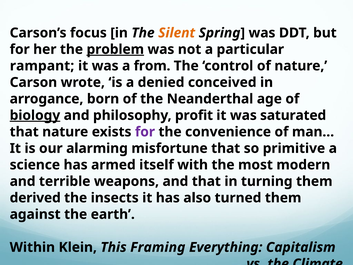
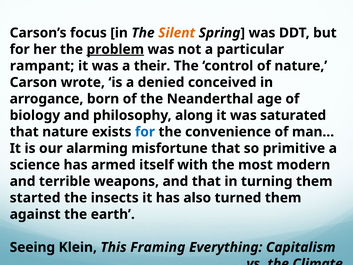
from: from -> their
biology underline: present -> none
profit: profit -> along
for at (145, 132) colour: purple -> blue
derived: derived -> started
Within: Within -> Seeing
